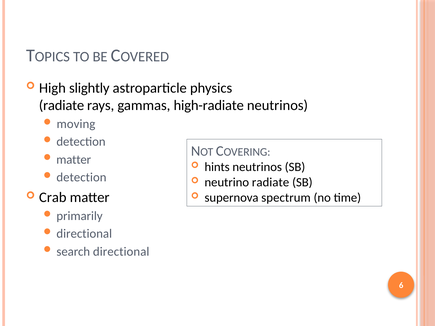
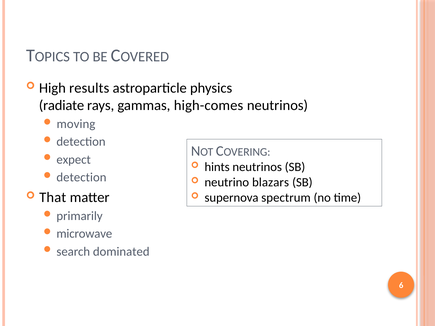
slightly: slightly -> results
high-radiate: high-radiate -> high-comes
matter at (74, 160): matter -> expect
neutrino radiate: radiate -> blazars
Crab: Crab -> That
directional at (84, 234): directional -> microwave
search directional: directional -> dominated
